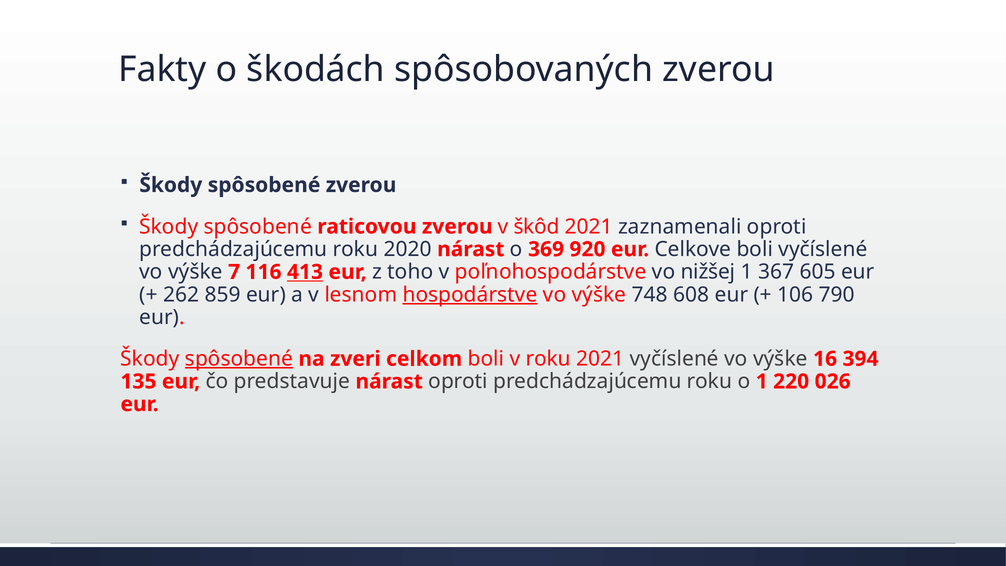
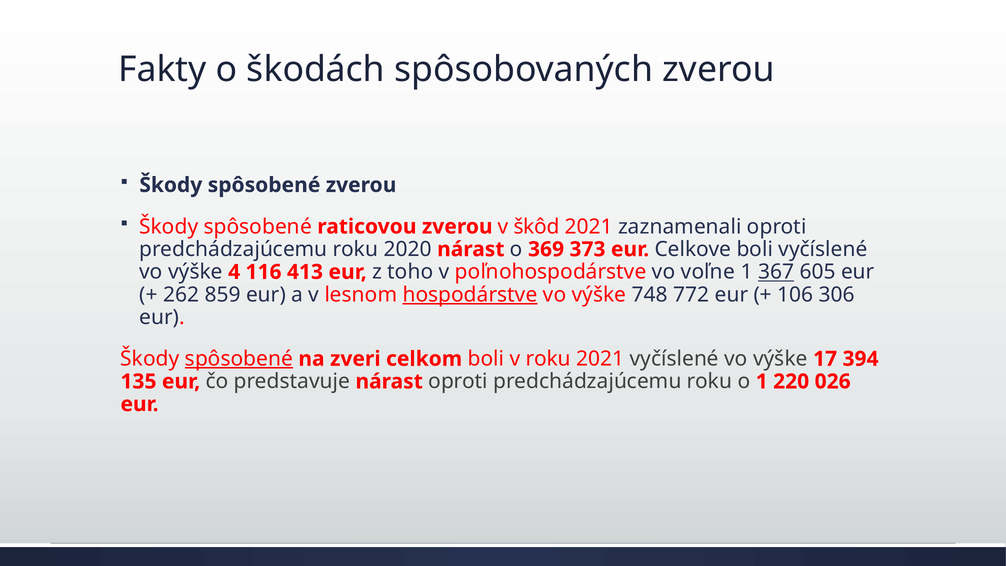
920: 920 -> 373
7: 7 -> 4
413 underline: present -> none
nižšej: nižšej -> voľne
367 underline: none -> present
608: 608 -> 772
790: 790 -> 306
16: 16 -> 17
